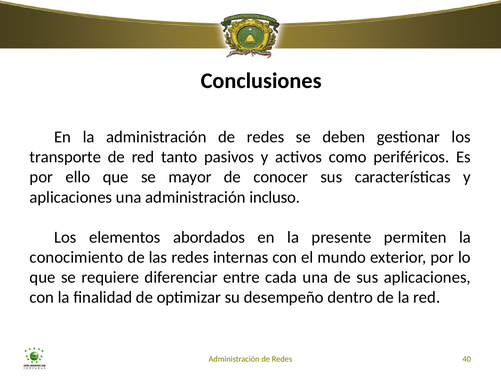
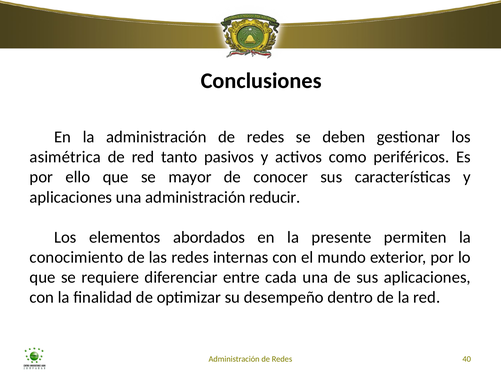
transporte: transporte -> asimétrica
incluso: incluso -> reducir
